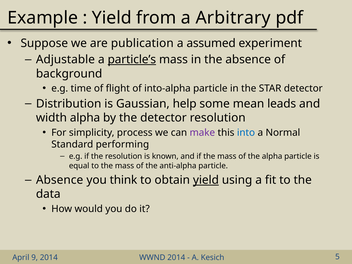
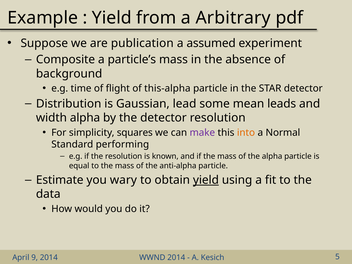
Adjustable: Adjustable -> Composite
particle’s underline: present -> none
into-alpha: into-alpha -> this-alpha
help: help -> lead
process: process -> squares
into colour: blue -> orange
Absence at (60, 180): Absence -> Estimate
think: think -> wary
